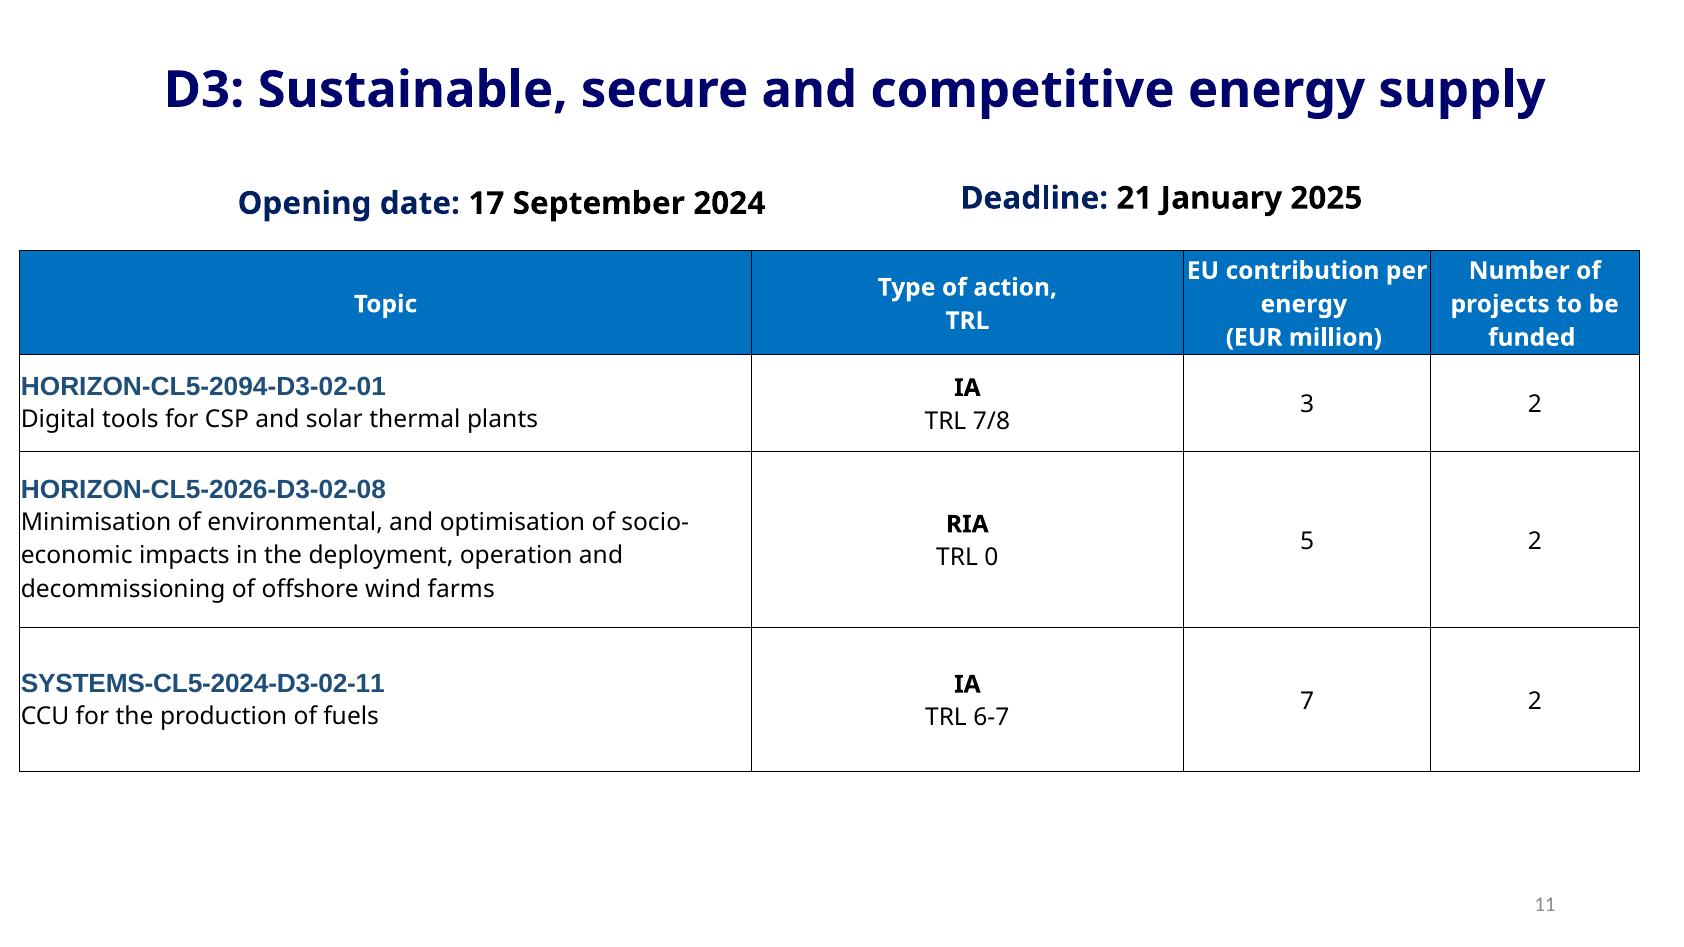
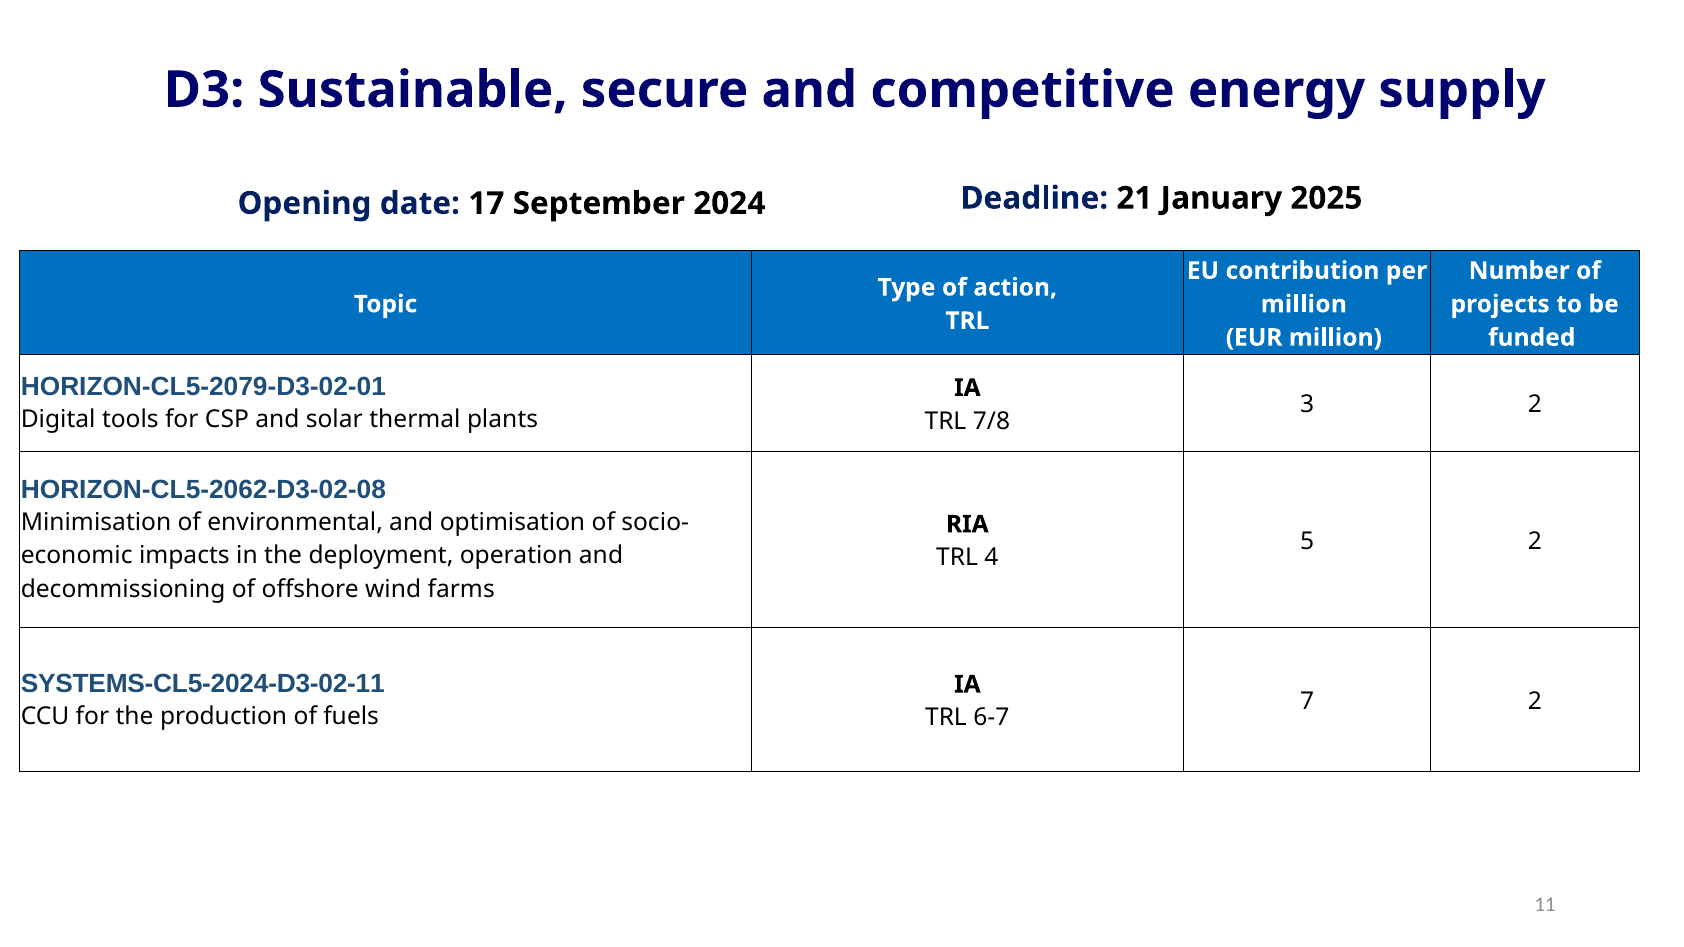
energy at (1304, 304): energy -> million
HORIZON-CL5-2094-D3-02-01: HORIZON-CL5-2094-D3-02-01 -> HORIZON-CL5-2079-D3-02-01
HORIZON-CL5-2026-D3-02-08: HORIZON-CL5-2026-D3-02-08 -> HORIZON-CL5-2062-D3-02-08
0: 0 -> 4
